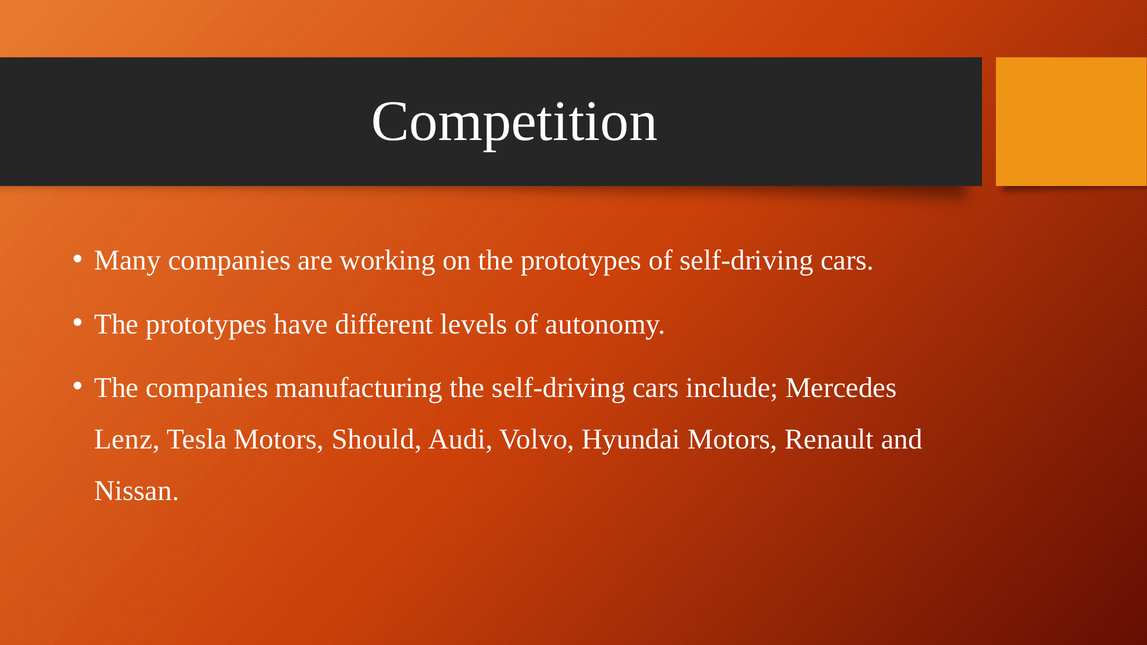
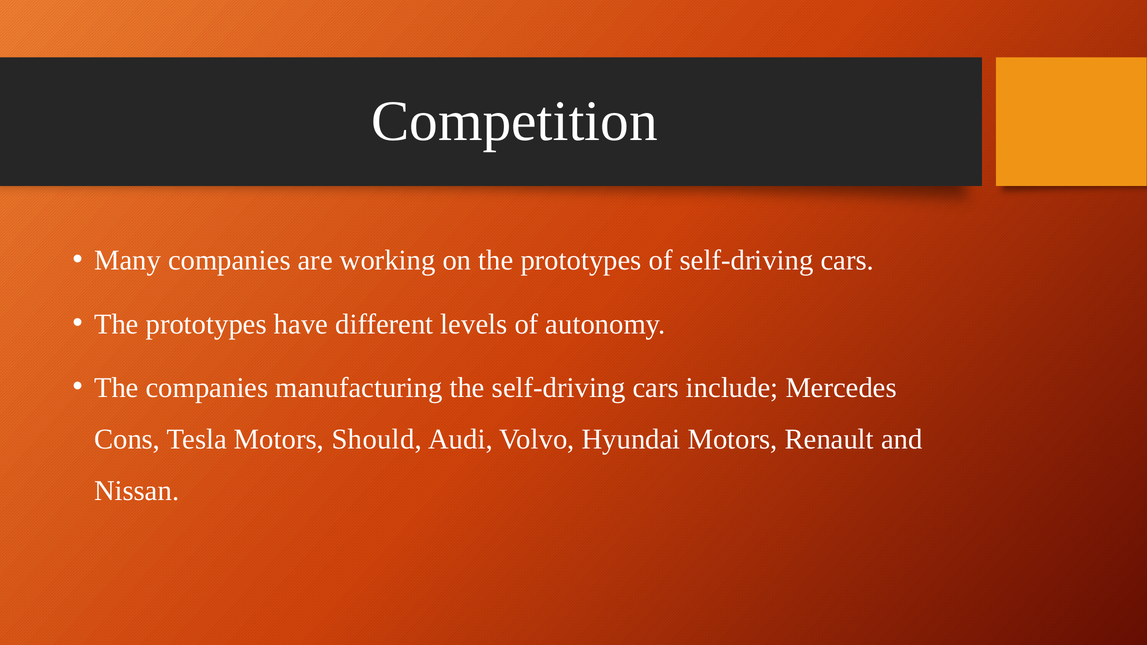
Lenz: Lenz -> Cons
